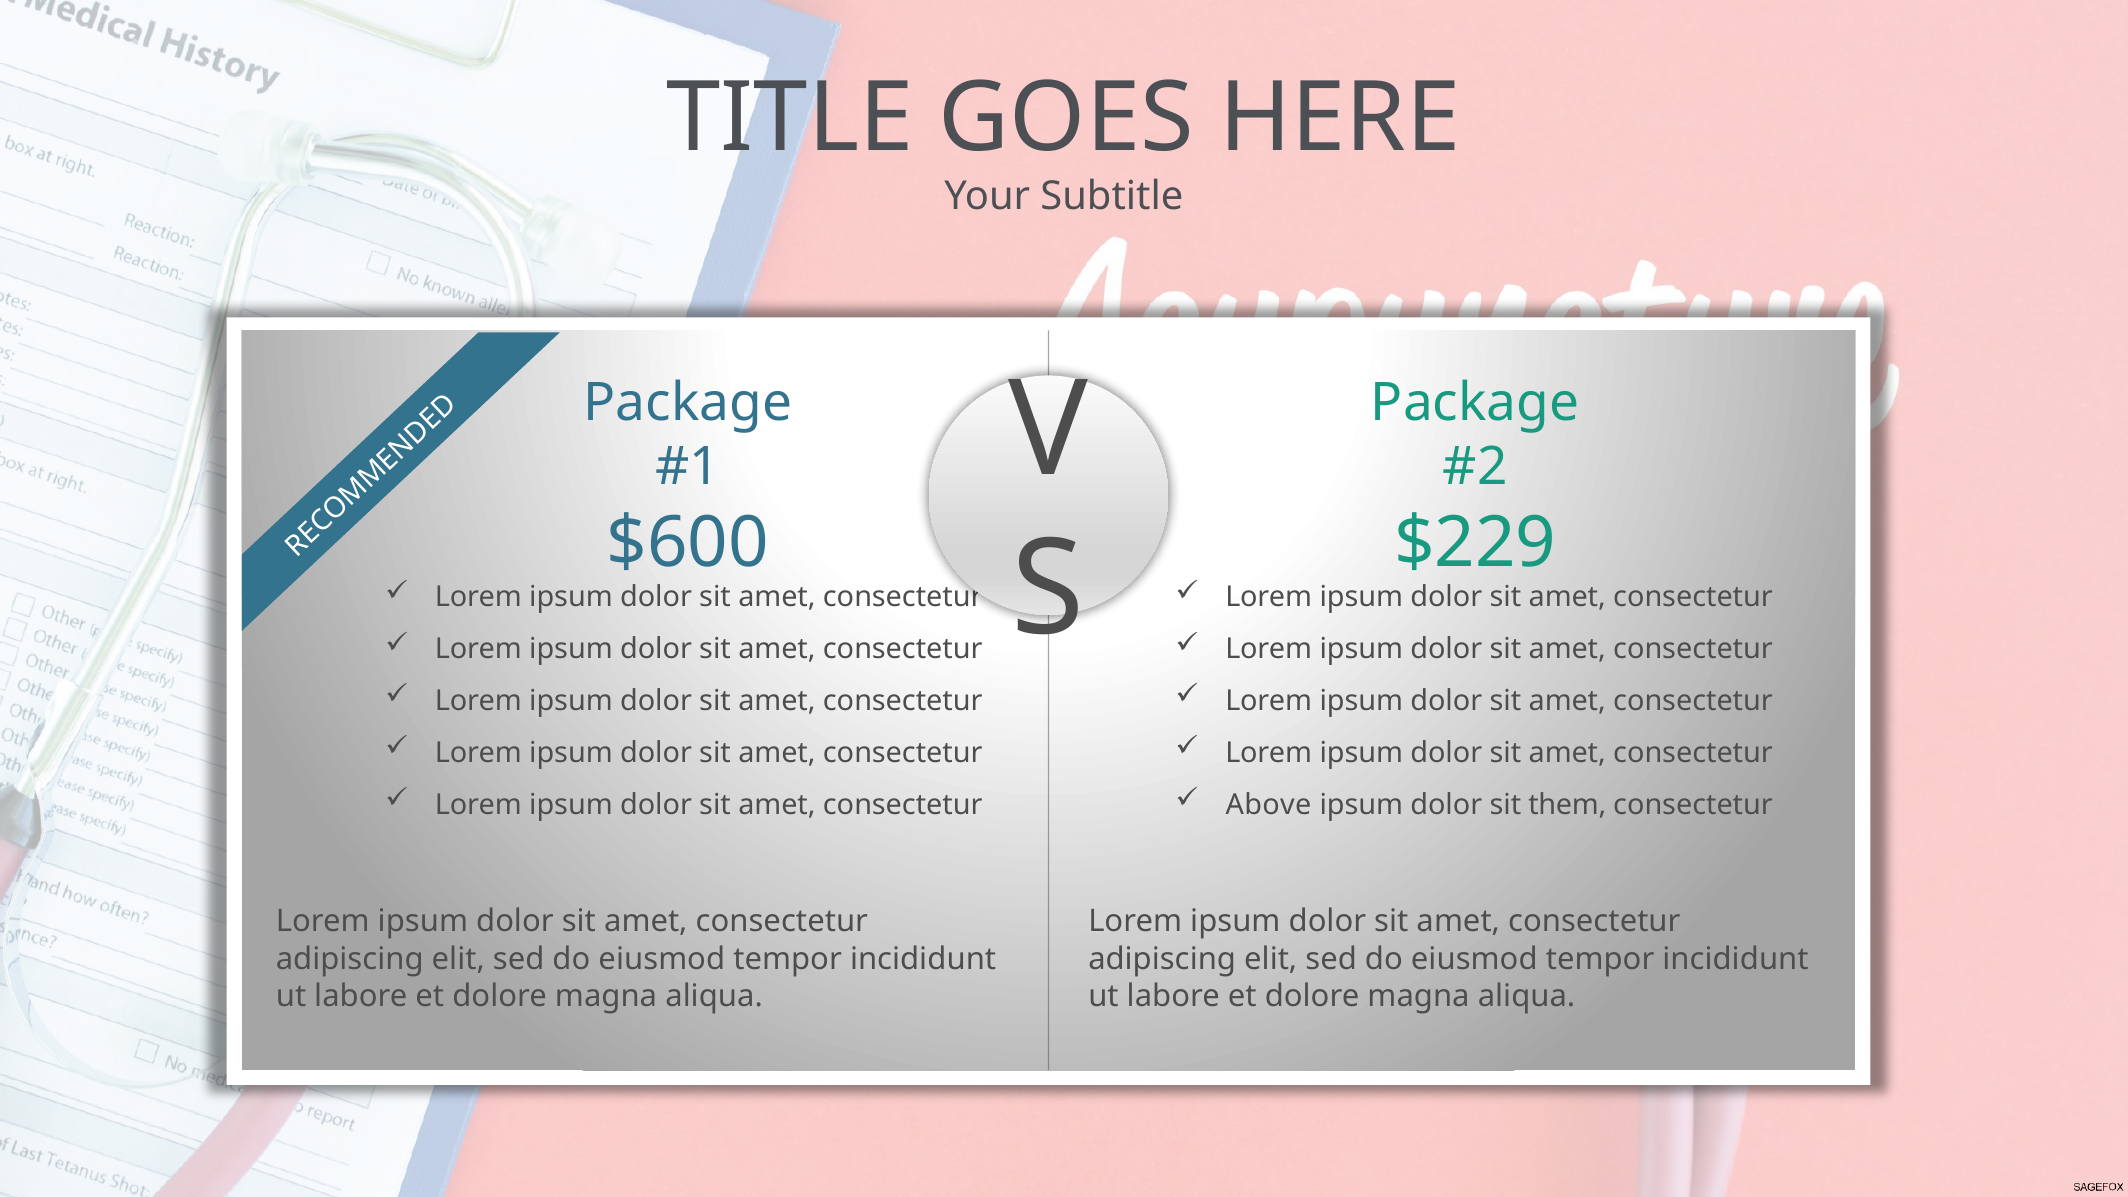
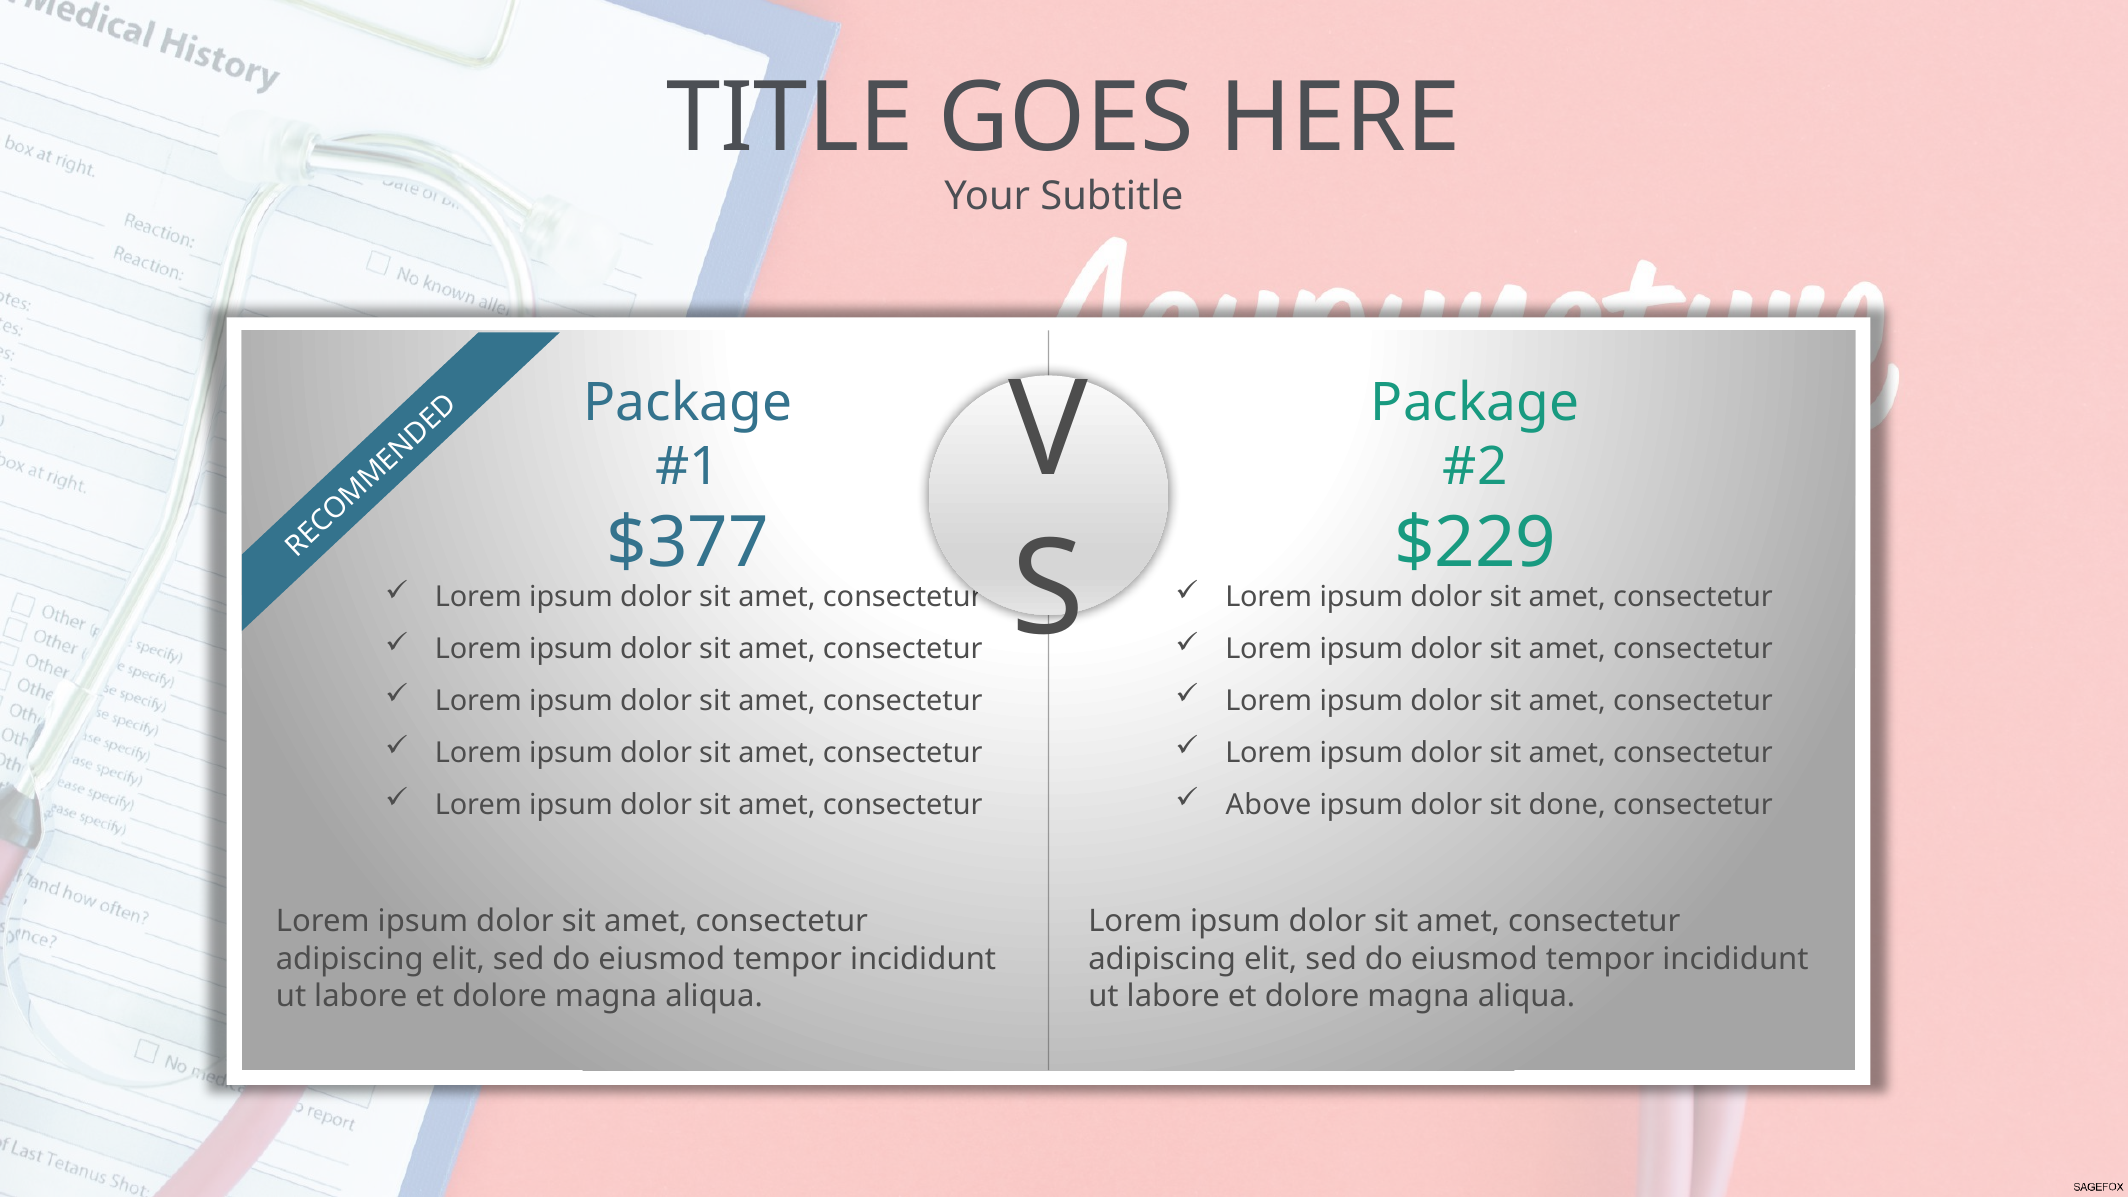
$600: $600 -> $377
them: them -> done
